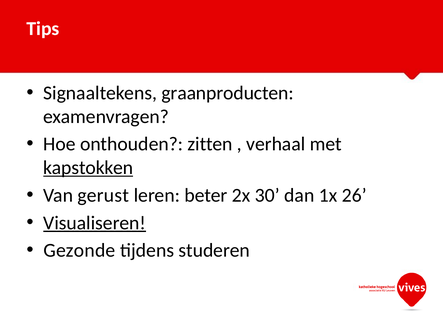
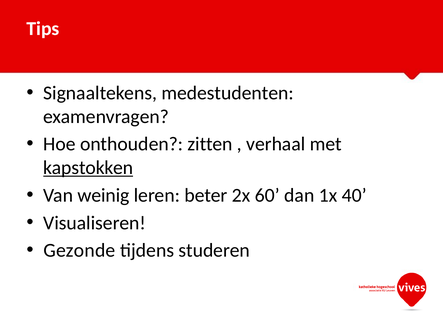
graanproducten: graanproducten -> medestudenten
gerust: gerust -> weinig
30: 30 -> 60
26: 26 -> 40
Visualiseren underline: present -> none
